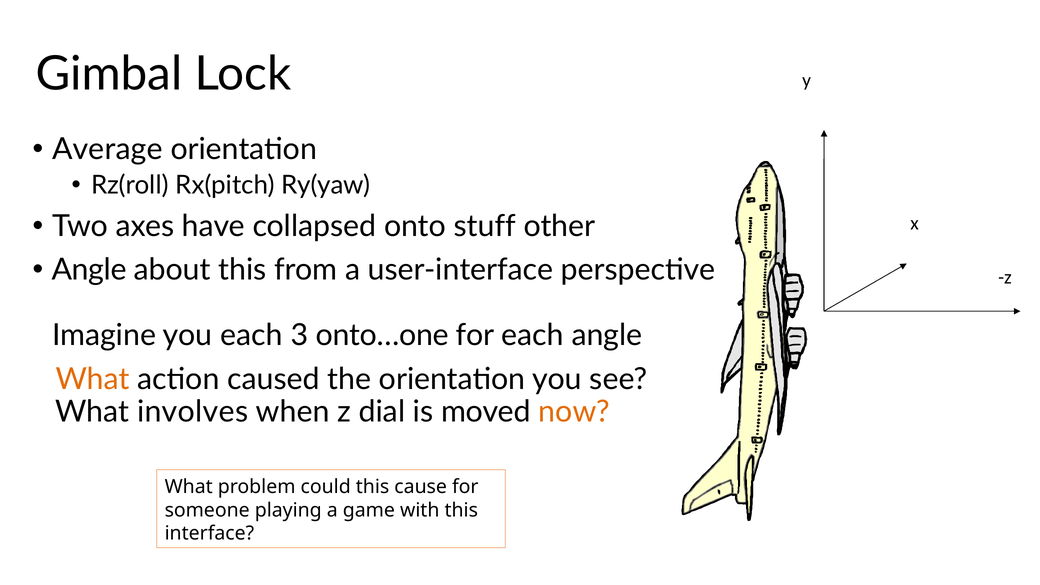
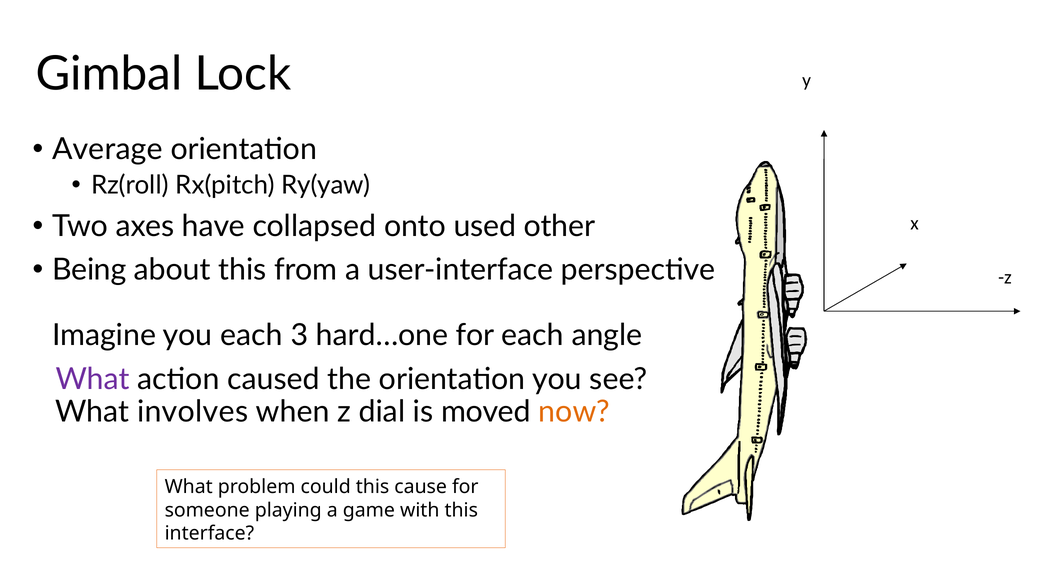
stuff: stuff -> used
Angle at (89, 270): Angle -> Being
onto…one: onto…one -> hard…one
What at (93, 379) colour: orange -> purple
